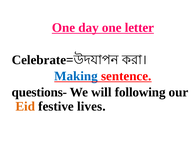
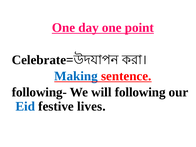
letter: letter -> point
questions-: questions- -> following-
Eid colour: orange -> blue
